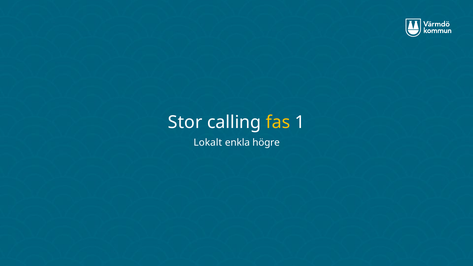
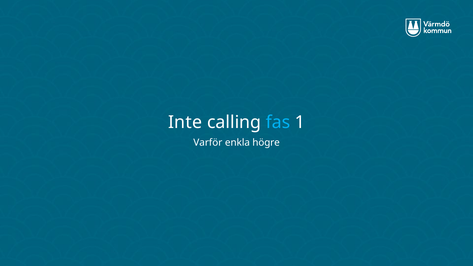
Stor: Stor -> Inte
fas colour: yellow -> light blue
Lokalt: Lokalt -> Varför
